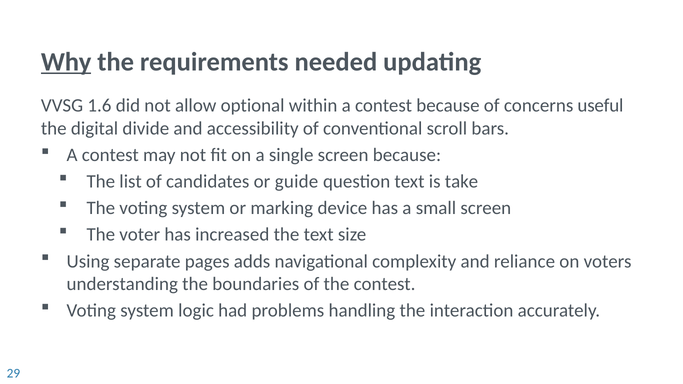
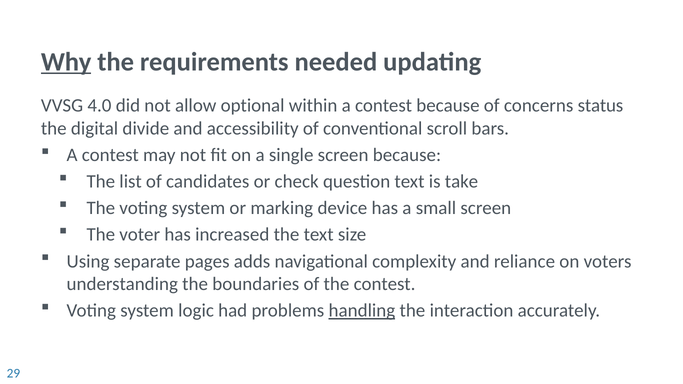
1.6: 1.6 -> 4.0
useful: useful -> status
guide: guide -> check
handling underline: none -> present
